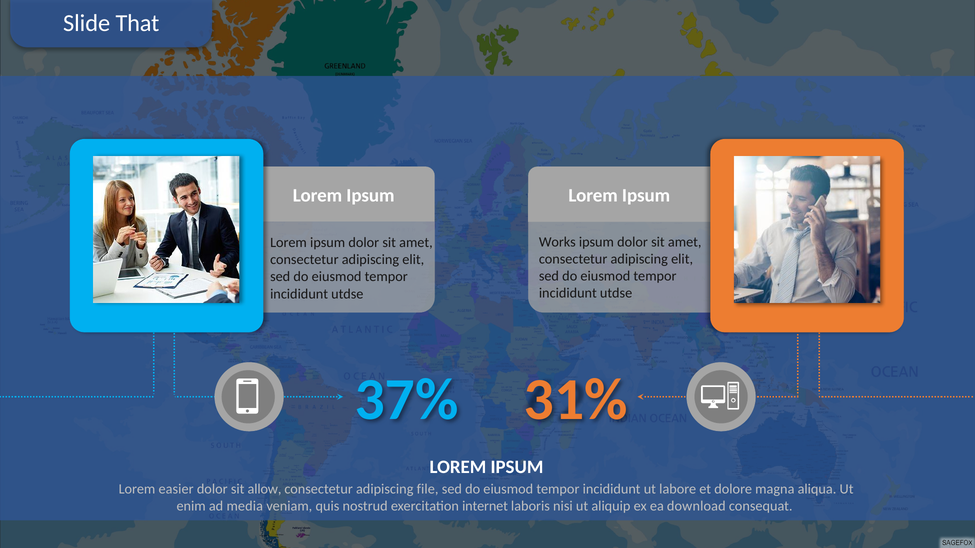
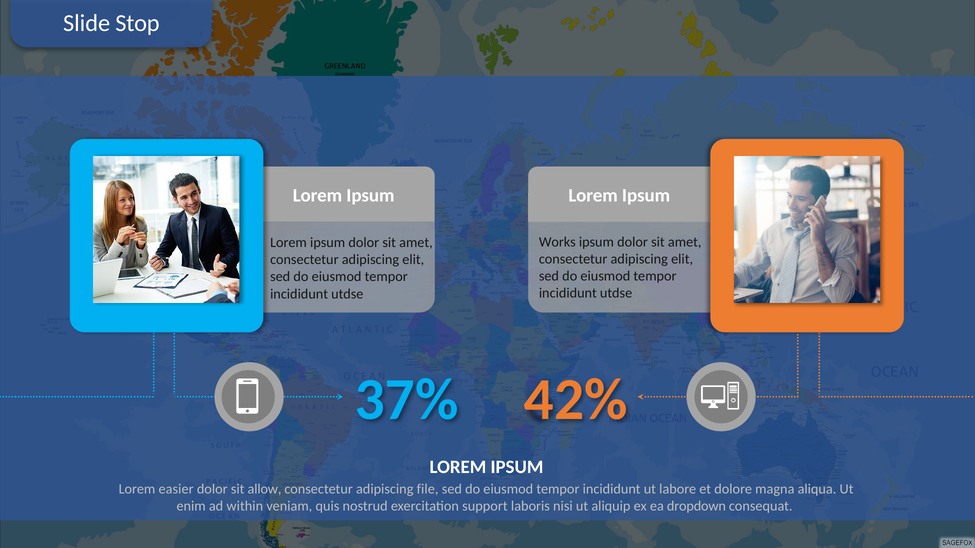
That: That -> Stop
31%: 31% -> 42%
media: media -> within
internet: internet -> support
download: download -> dropdown
